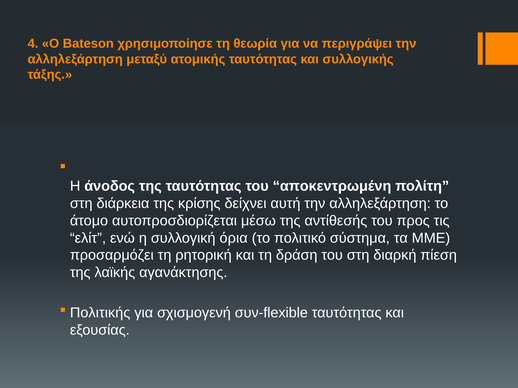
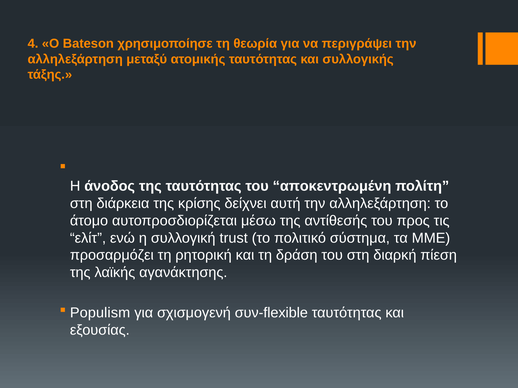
όρια: όρια -> trust
Πολιτικής: Πολιτικής -> Populism
